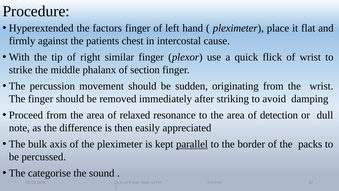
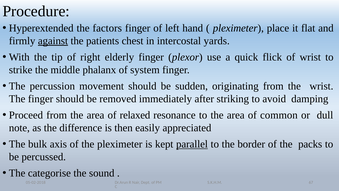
against underline: none -> present
cause: cause -> yards
similar: similar -> elderly
section: section -> system
detection: detection -> common
